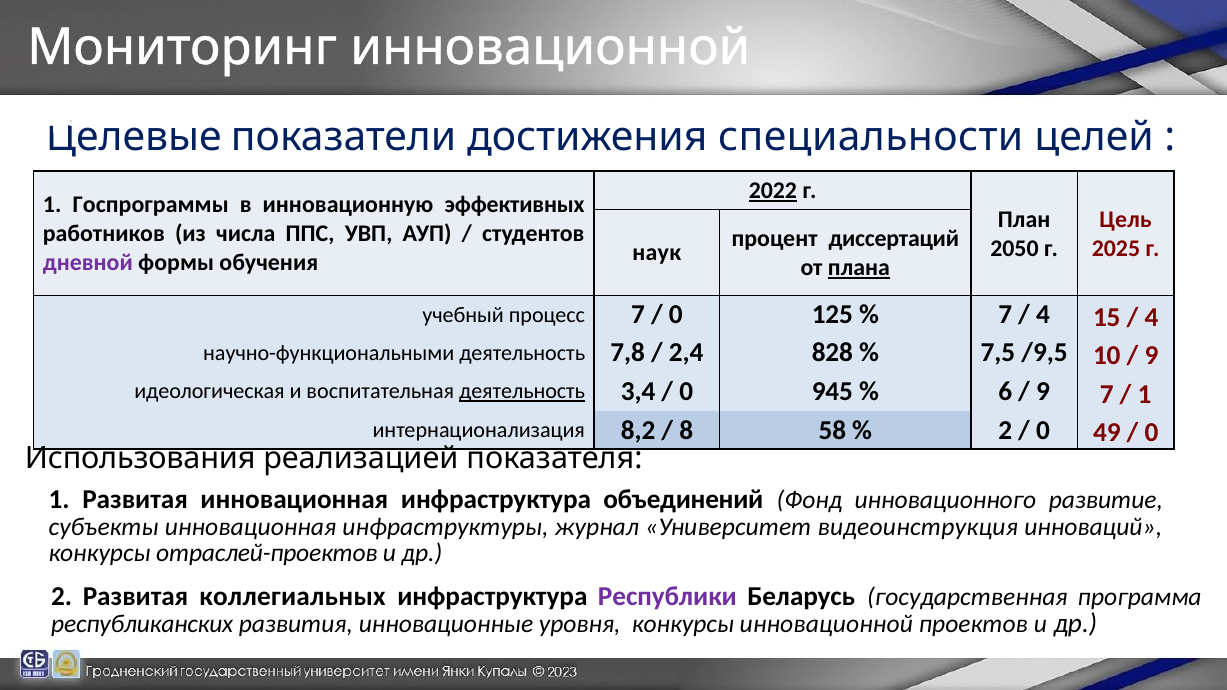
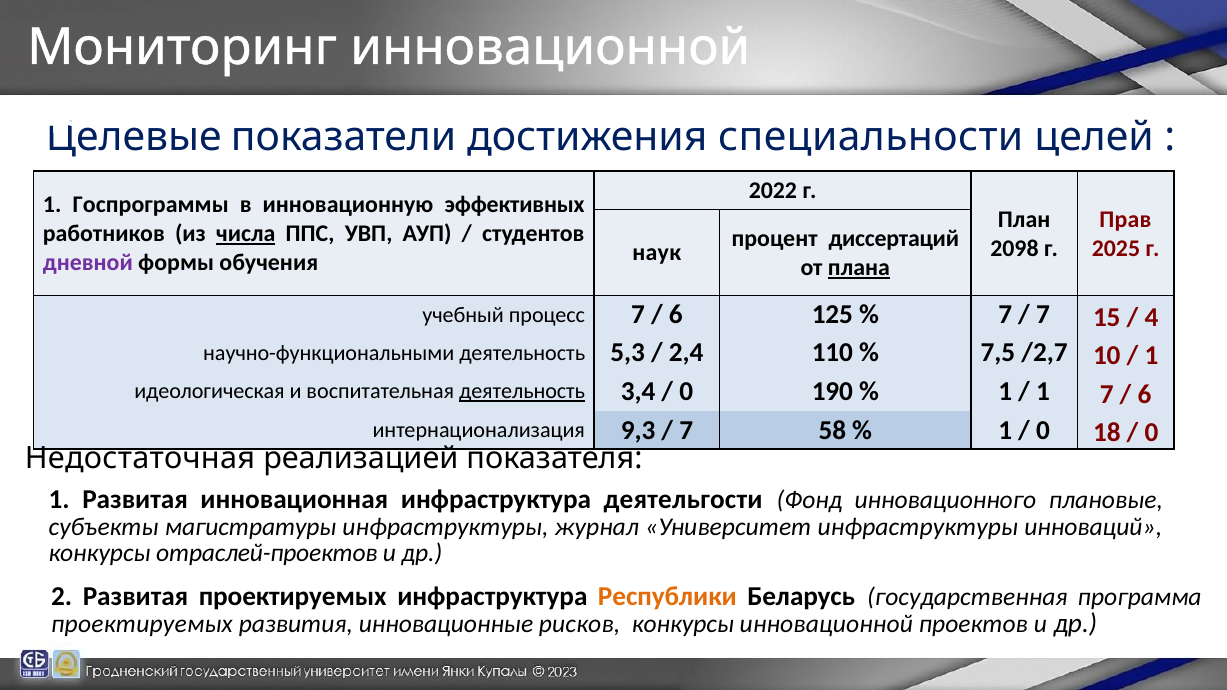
2022 underline: present -> none
Цель: Цель -> Прав
числа underline: none -> present
2050: 2050 -> 2098
0 at (676, 315): 0 -> 6
4 at (1043, 315): 4 -> 7
7,8: 7,8 -> 5,3
828: 828 -> 110
/9,5: /9,5 -> /2,7
9 at (1151, 356): 9 -> 1
945: 945 -> 190
6 at (1005, 392): 6 -> 1
9 at (1043, 392): 9 -> 1
1 at (1144, 394): 1 -> 6
8,2: 8,2 -> 9,3
8 at (686, 430): 8 -> 7
2 at (1005, 430): 2 -> 1
49: 49 -> 18
Использования: Использования -> Недостаточная
объединений: объединений -> деятельгости
развитие: развитие -> плановые
субъекты инновационная: инновационная -> магистратуры
Университет видеоинструкция: видеоинструкция -> инфраструктуры
Развитая коллегиальных: коллегиальных -> проектируемых
Республики colour: purple -> orange
республиканских at (142, 625): республиканских -> проектируемых
уровня: уровня -> рисков
